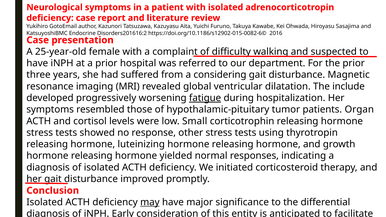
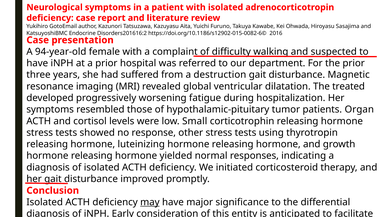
25-year-old: 25-year-old -> 94-year-old
considering: considering -> destruction
include: include -> treated
fatigue underline: present -> none
